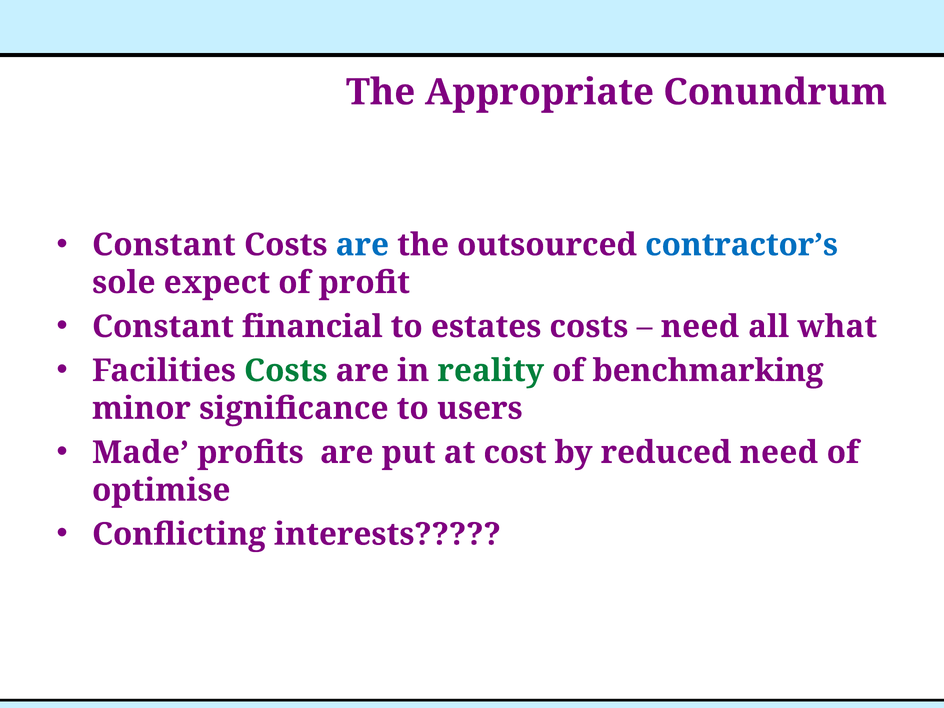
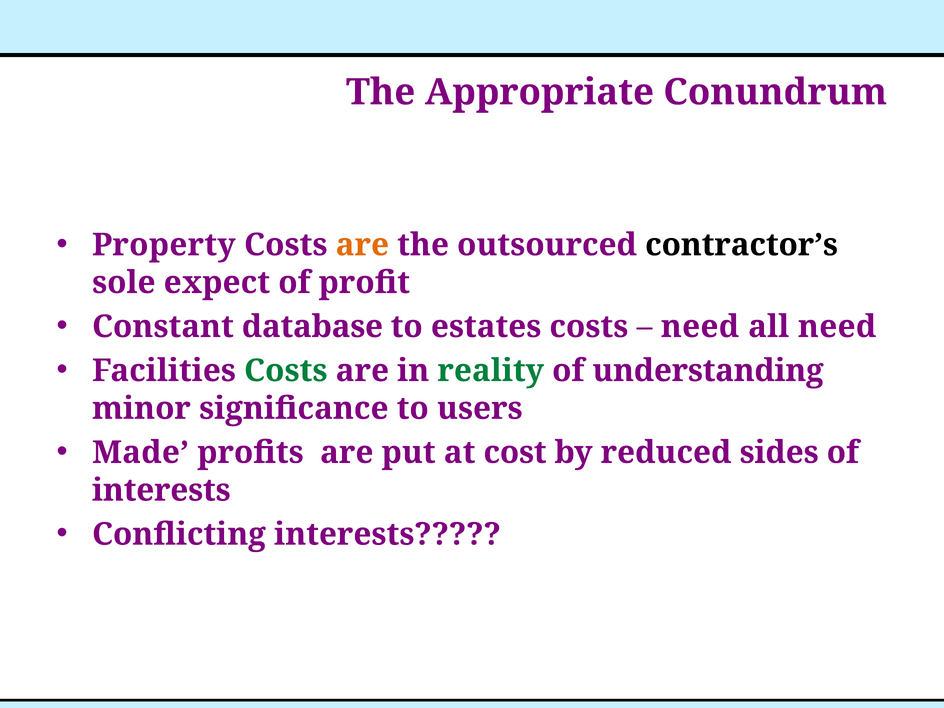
Constant at (164, 245): Constant -> Property
are at (362, 245) colour: blue -> orange
contractor’s colour: blue -> black
financial: financial -> database
all what: what -> need
benchmarking: benchmarking -> understanding
reduced need: need -> sides
optimise at (161, 490): optimise -> interests
